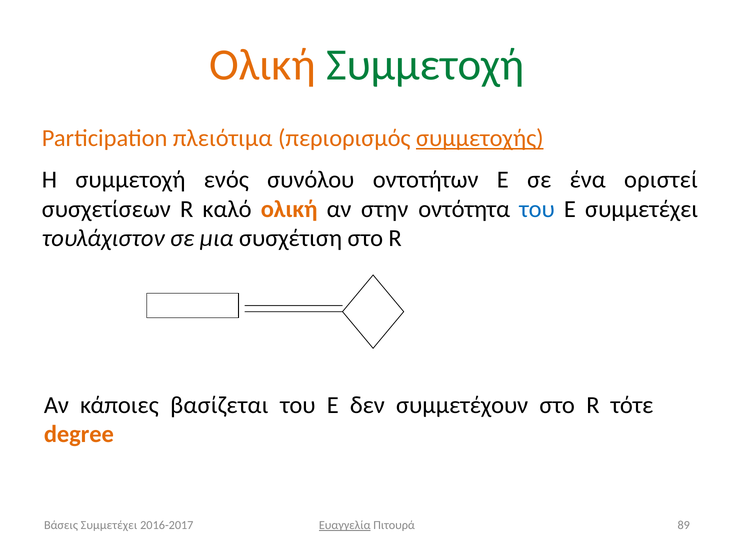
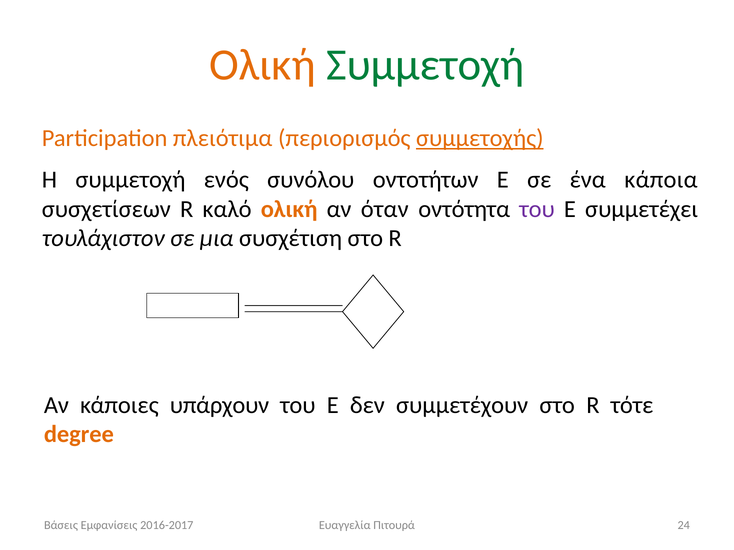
οριστεί: οριστεί -> κάποια
στην: στην -> όταν
του at (537, 209) colour: blue -> purple
βασίζεται: βασίζεται -> υπάρχουν
Βάσεις Συμμετέχει: Συμμετέχει -> Εμφανίσεις
Ευαγγελία underline: present -> none
89: 89 -> 24
